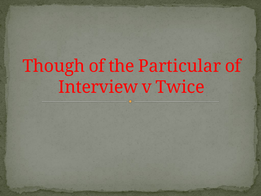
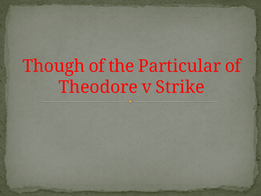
Interview: Interview -> Theodore
Twice: Twice -> Strike
